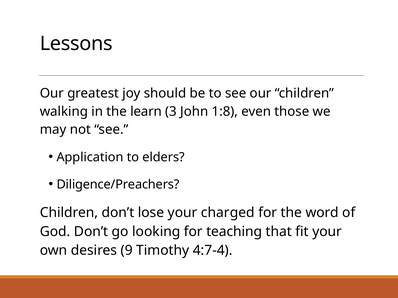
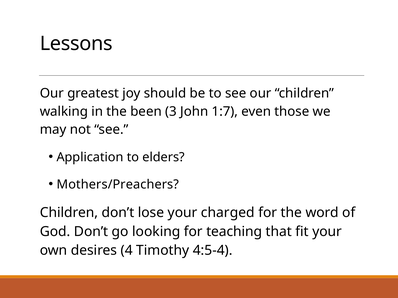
learn: learn -> been
1:8: 1:8 -> 1:7
Diligence/Preachers: Diligence/Preachers -> Mothers/Preachers
9: 9 -> 4
4:7-4: 4:7-4 -> 4:5-4
